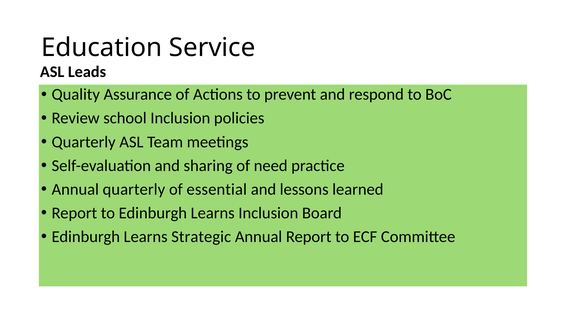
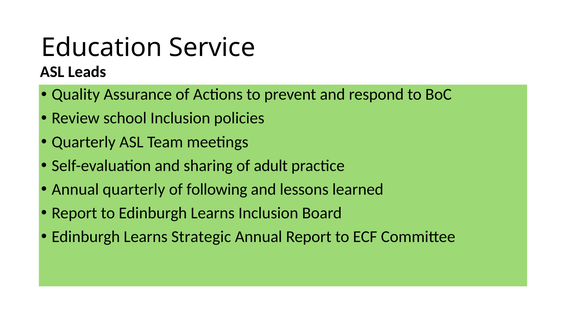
need: need -> adult
essential: essential -> following
